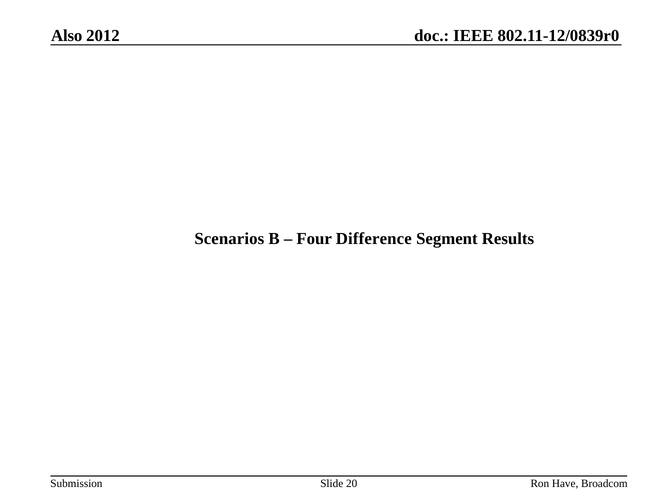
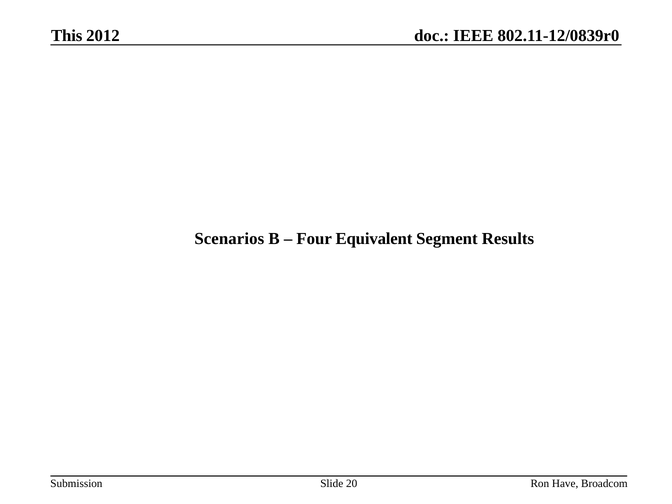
Also: Also -> This
Difference: Difference -> Equivalent
